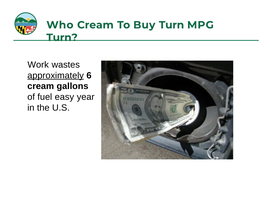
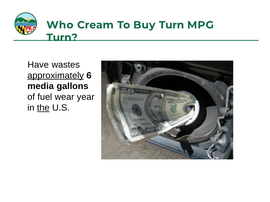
Work: Work -> Have
cream at (41, 86): cream -> media
easy: easy -> wear
the underline: none -> present
